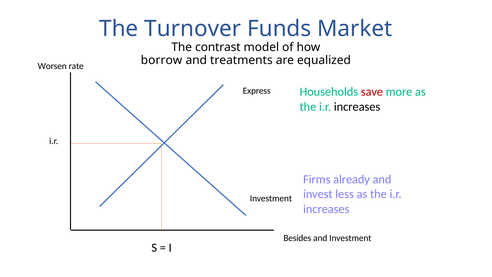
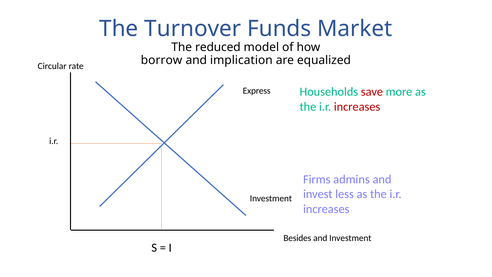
contrast: contrast -> reduced
treatments: treatments -> implication
Worsen: Worsen -> Circular
increases at (357, 107) colour: black -> red
already: already -> admins
